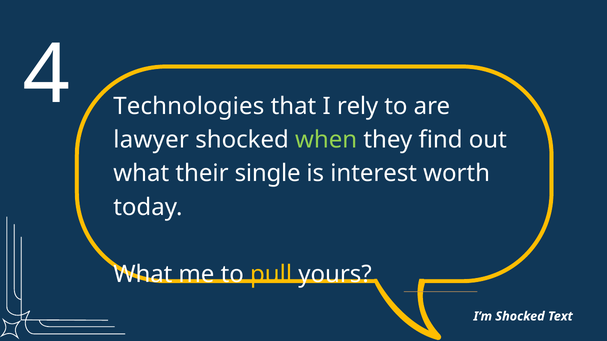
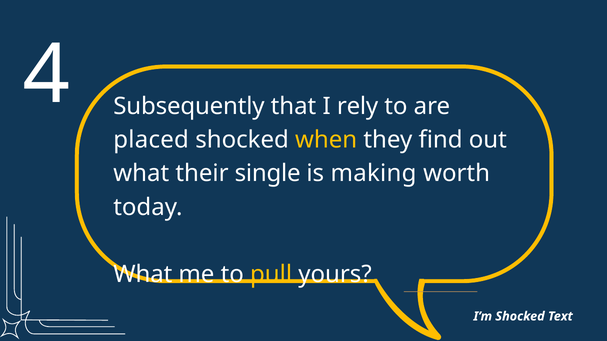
Technologies: Technologies -> Subsequently
lawyer: lawyer -> placed
when colour: light green -> yellow
interest: interest -> making
